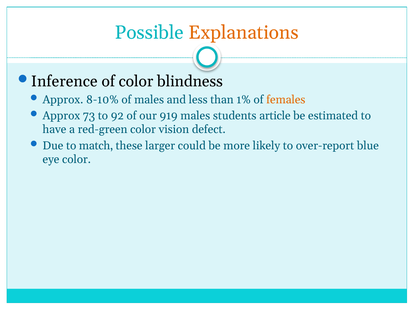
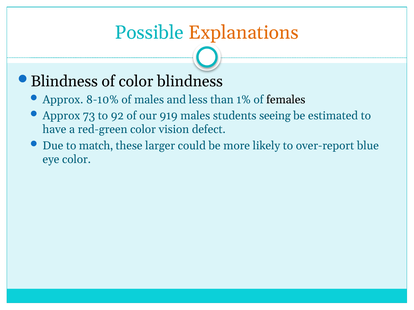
Inference at (64, 82): Inference -> Blindness
females colour: orange -> black
article: article -> seeing
